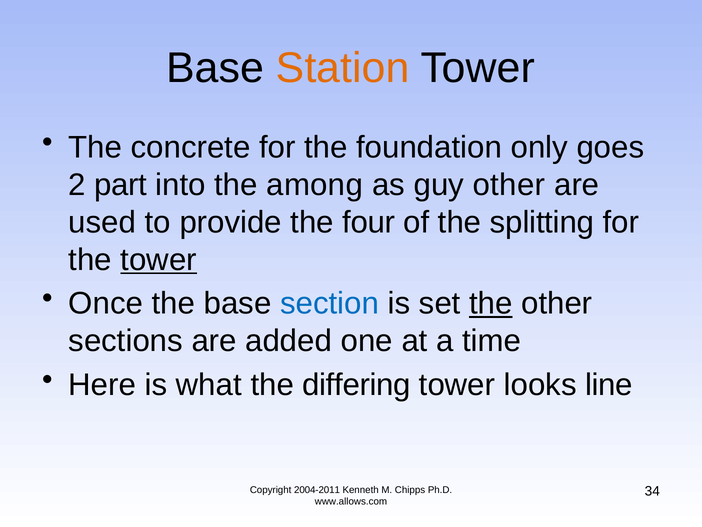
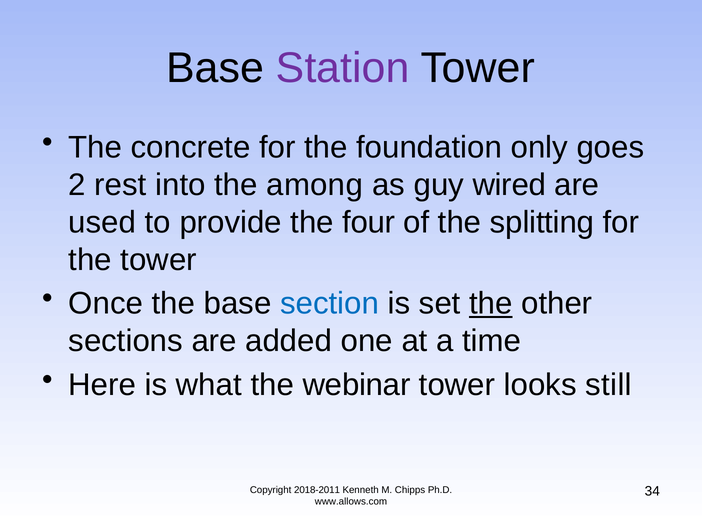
Station colour: orange -> purple
part: part -> rest
guy other: other -> wired
tower at (159, 260) underline: present -> none
differing: differing -> webinar
line: line -> still
2004-2011: 2004-2011 -> 2018-2011
